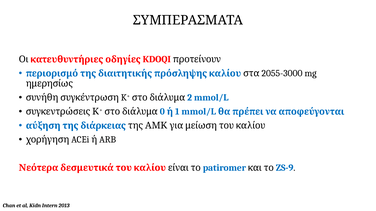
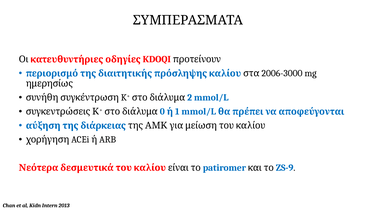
2055-3000: 2055-3000 -> 2006-3000
